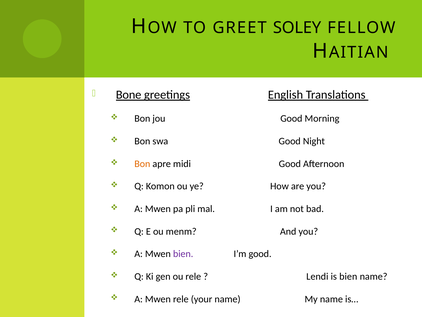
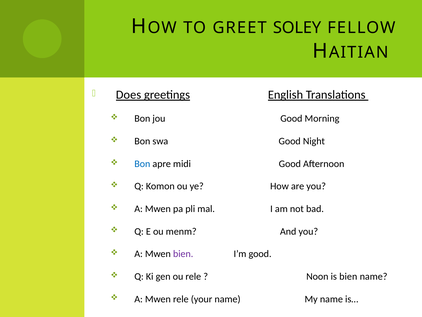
Bone: Bone -> Does
Bon at (142, 164) colour: orange -> blue
Lendi: Lendi -> Noon
